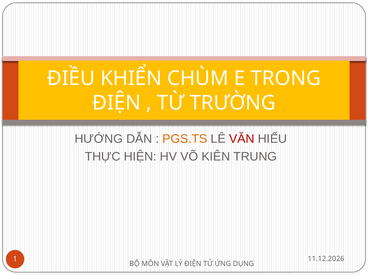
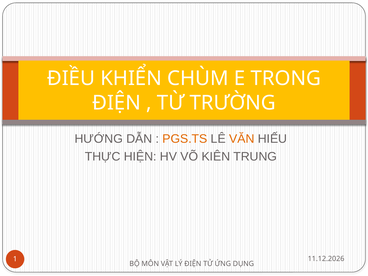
VĂN colour: red -> orange
